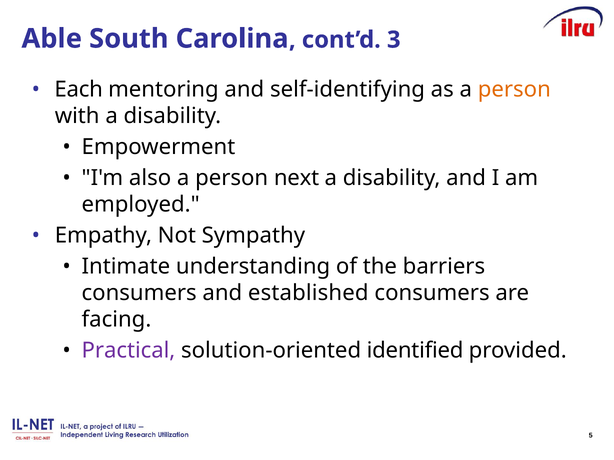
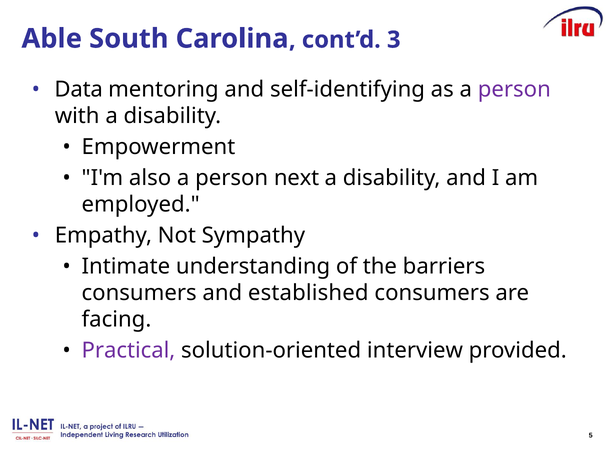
Each: Each -> Data
person at (514, 90) colour: orange -> purple
identified: identified -> interview
